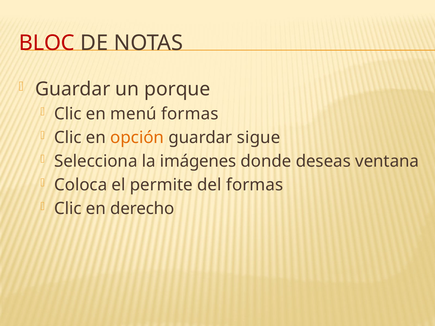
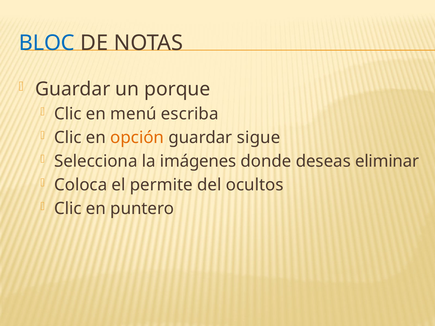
BLOC colour: red -> blue
menú formas: formas -> escriba
ventana: ventana -> eliminar
del formas: formas -> ocultos
derecho: derecho -> puntero
